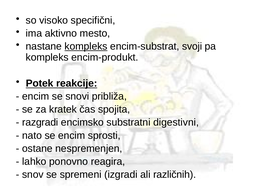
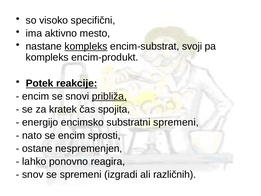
približa underline: none -> present
razgradi: razgradi -> energijo
substratni digestivni: digestivni -> spremeni
